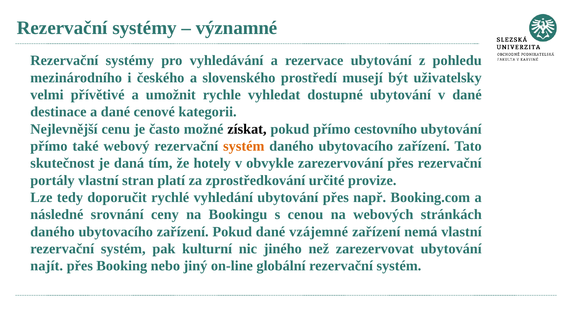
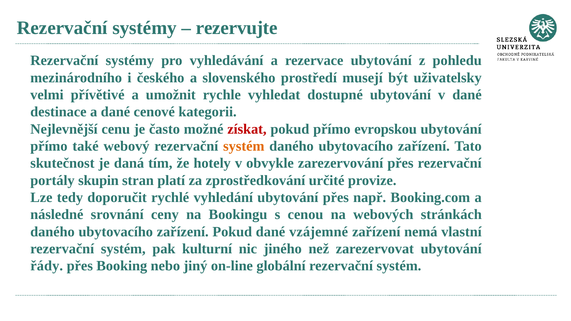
významné: významné -> rezervujte
získat colour: black -> red
cestovního: cestovního -> evropskou
portály vlastní: vlastní -> skupin
najít: najít -> řády
